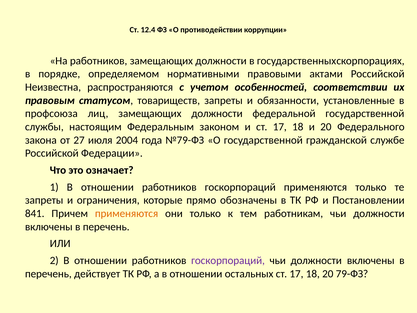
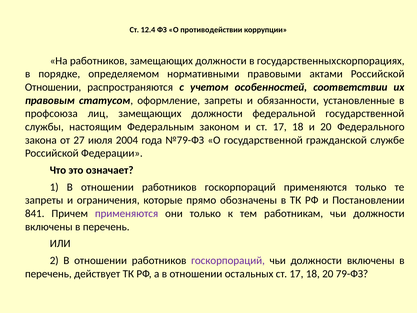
Неизвестна at (53, 87): Неизвестна -> Отношении
товариществ: товариществ -> оформление
применяются at (127, 213) colour: orange -> purple
